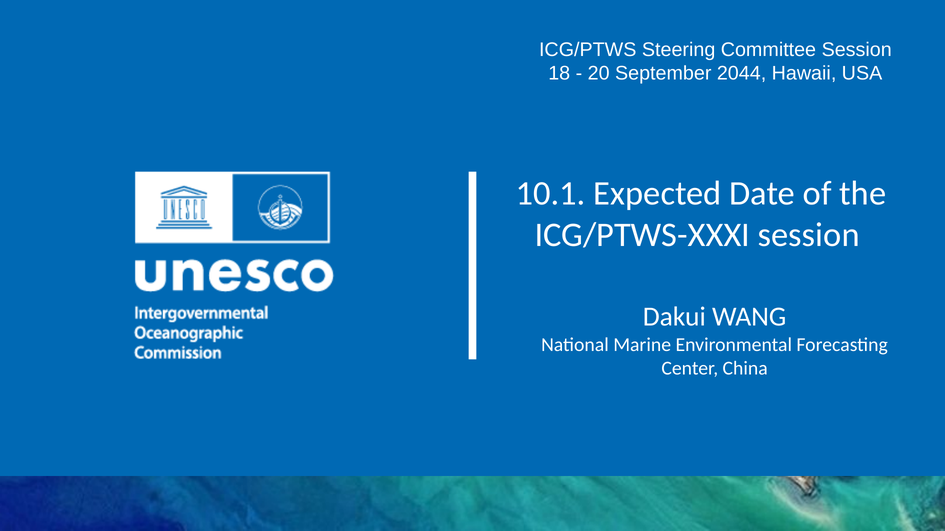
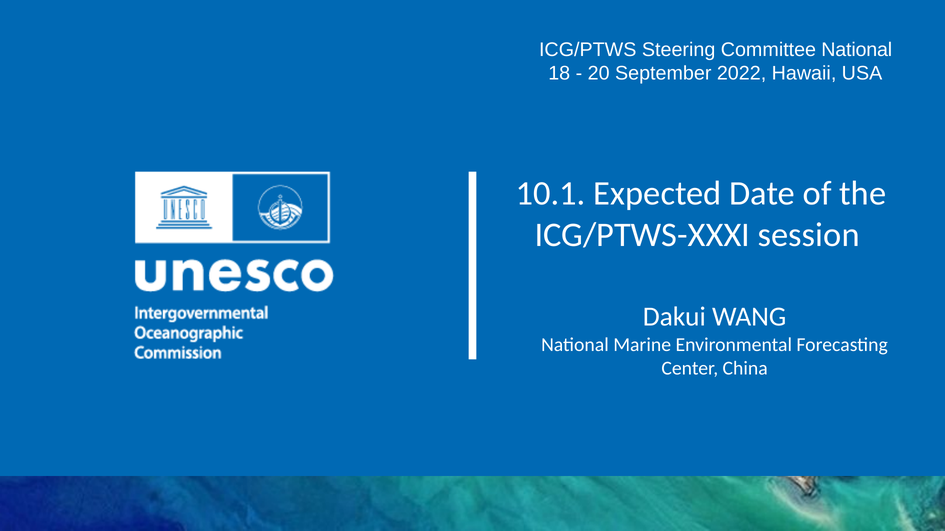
Committee Session: Session -> National
2044: 2044 -> 2022
